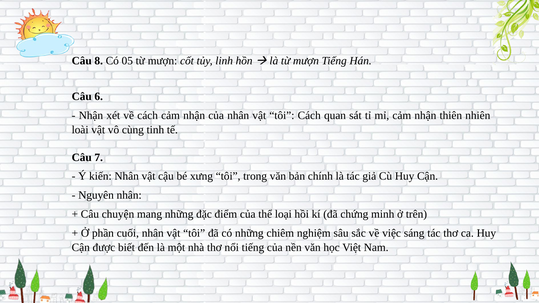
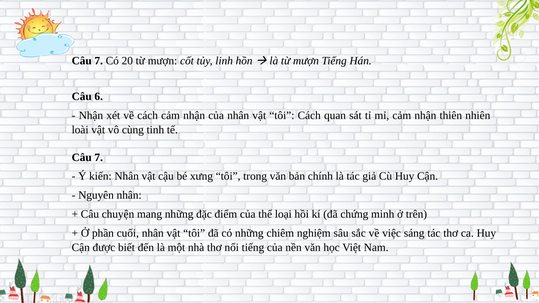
8 at (99, 61): 8 -> 7
05: 05 -> 20
